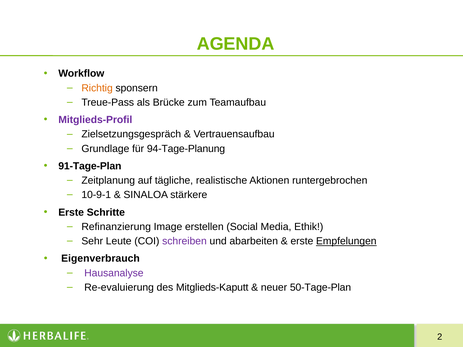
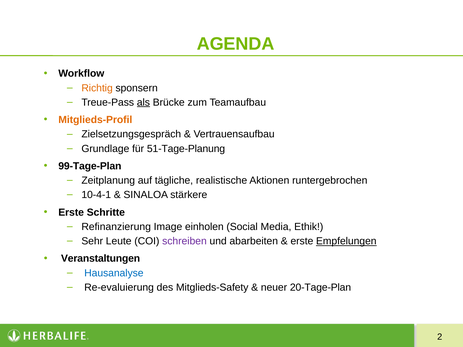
als underline: none -> present
Mitglieds-Profil colour: purple -> orange
94-Tage-Planung: 94-Tage-Planung -> 51-Tage-Planung
91-Tage-Plan: 91-Tage-Plan -> 99-Tage-Plan
10-9-1: 10-9-1 -> 10-4-1
erstellen: erstellen -> einholen
Eigenverbrauch: Eigenverbrauch -> Veranstaltungen
Hausanalyse colour: purple -> blue
Mitglieds-Kaputt: Mitglieds-Kaputt -> Mitglieds-Safety
50-Tage-Plan: 50-Tage-Plan -> 20-Tage-Plan
